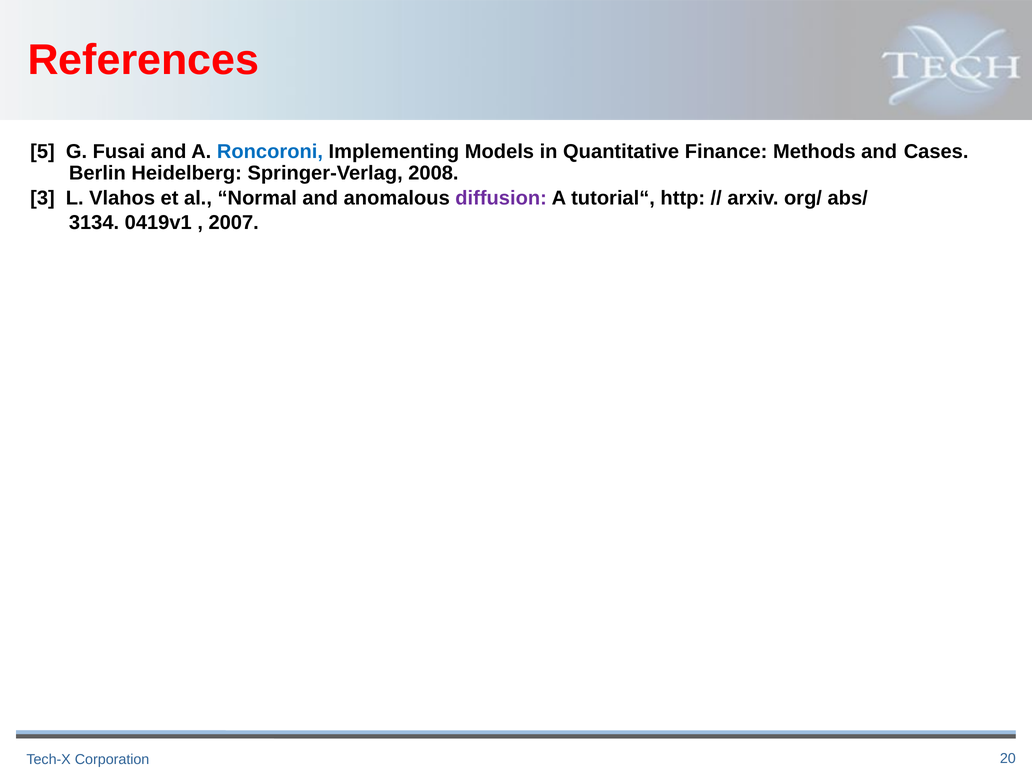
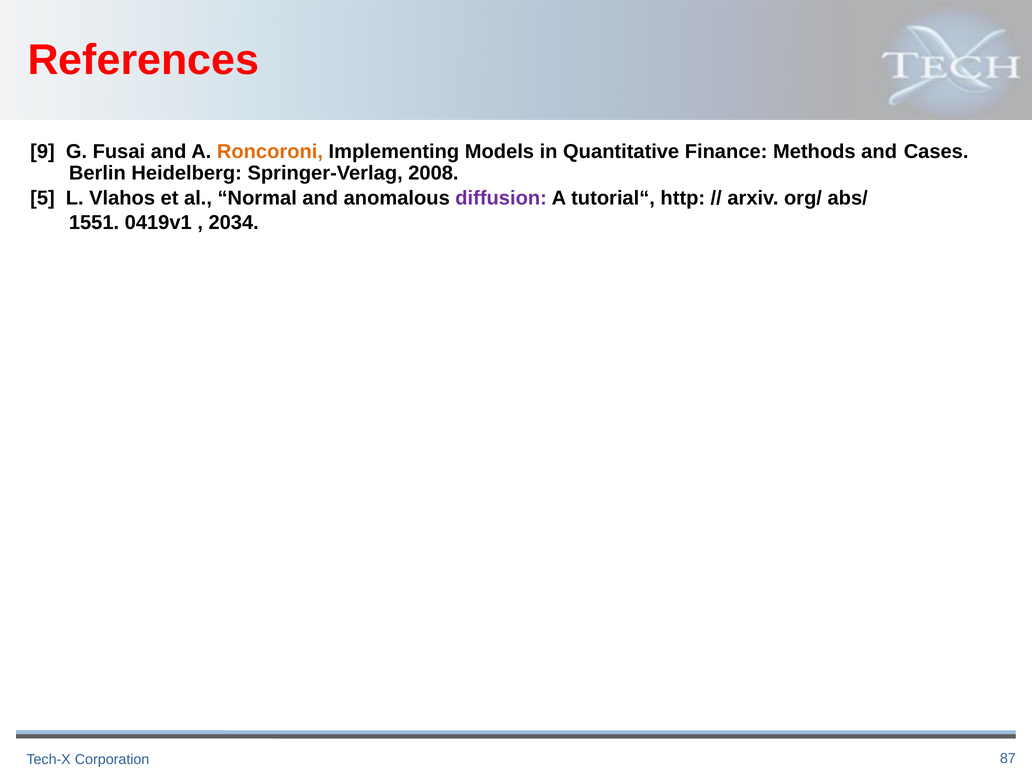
5: 5 -> 9
Roncoroni colour: blue -> orange
3: 3 -> 5
3134: 3134 -> 1551
2007: 2007 -> 2034
20: 20 -> 87
